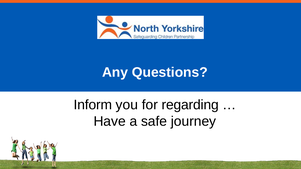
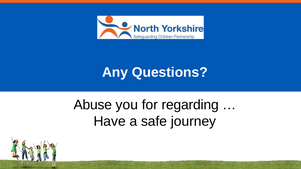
Inform: Inform -> Abuse
